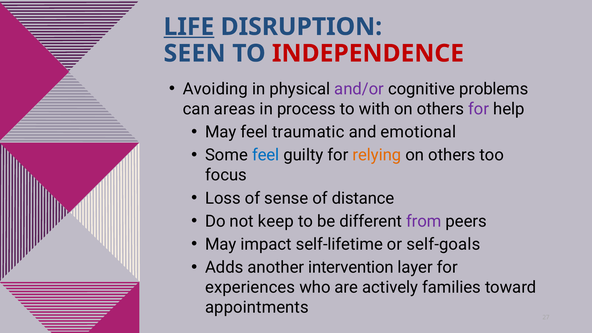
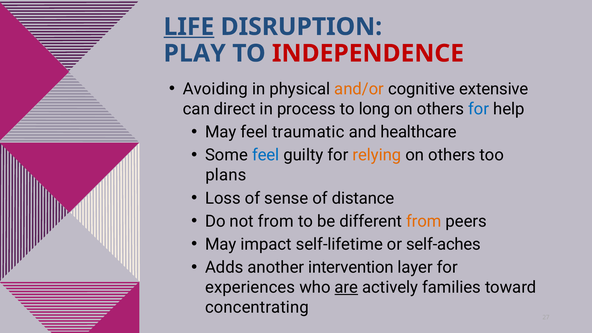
SEEN: SEEN -> PLAY
and/or colour: purple -> orange
problems: problems -> extensive
areas: areas -> direct
with: with -> long
for at (479, 109) colour: purple -> blue
emotional: emotional -> healthcare
focus: focus -> plans
not keep: keep -> from
from at (424, 221) colour: purple -> orange
self-goals: self-goals -> self-aches
are underline: none -> present
appointments: appointments -> concentrating
